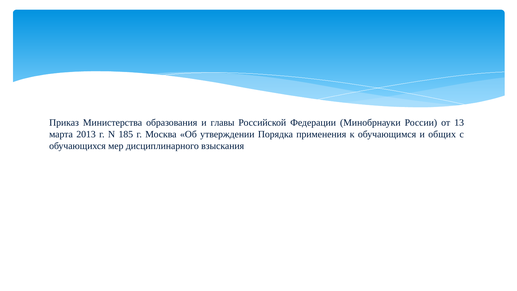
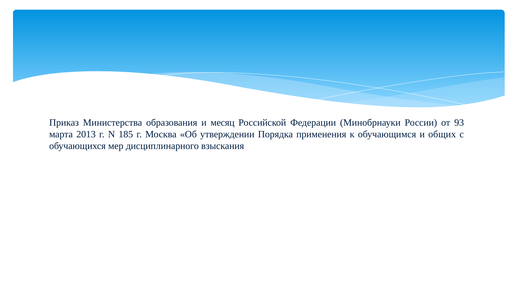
главы: главы -> месяц
13: 13 -> 93
